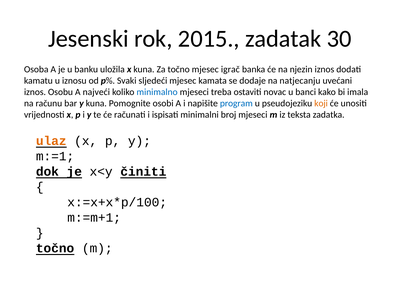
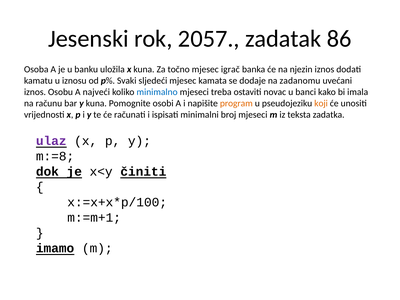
2015: 2015 -> 2057
30: 30 -> 86
natjecanju: natjecanju -> zadanomu
program colour: blue -> orange
ulaz colour: orange -> purple
m:=1: m:=1 -> m:=8
točno at (55, 248): točno -> imamo
